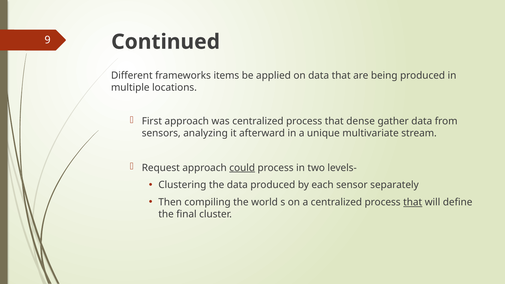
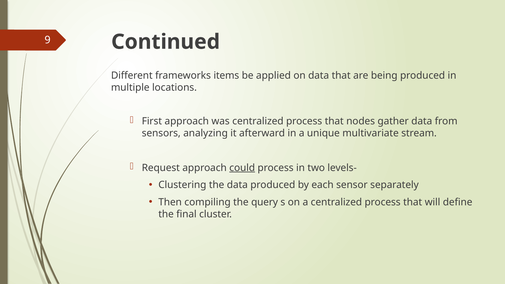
dense: dense -> nodes
world: world -> query
that at (413, 202) underline: present -> none
